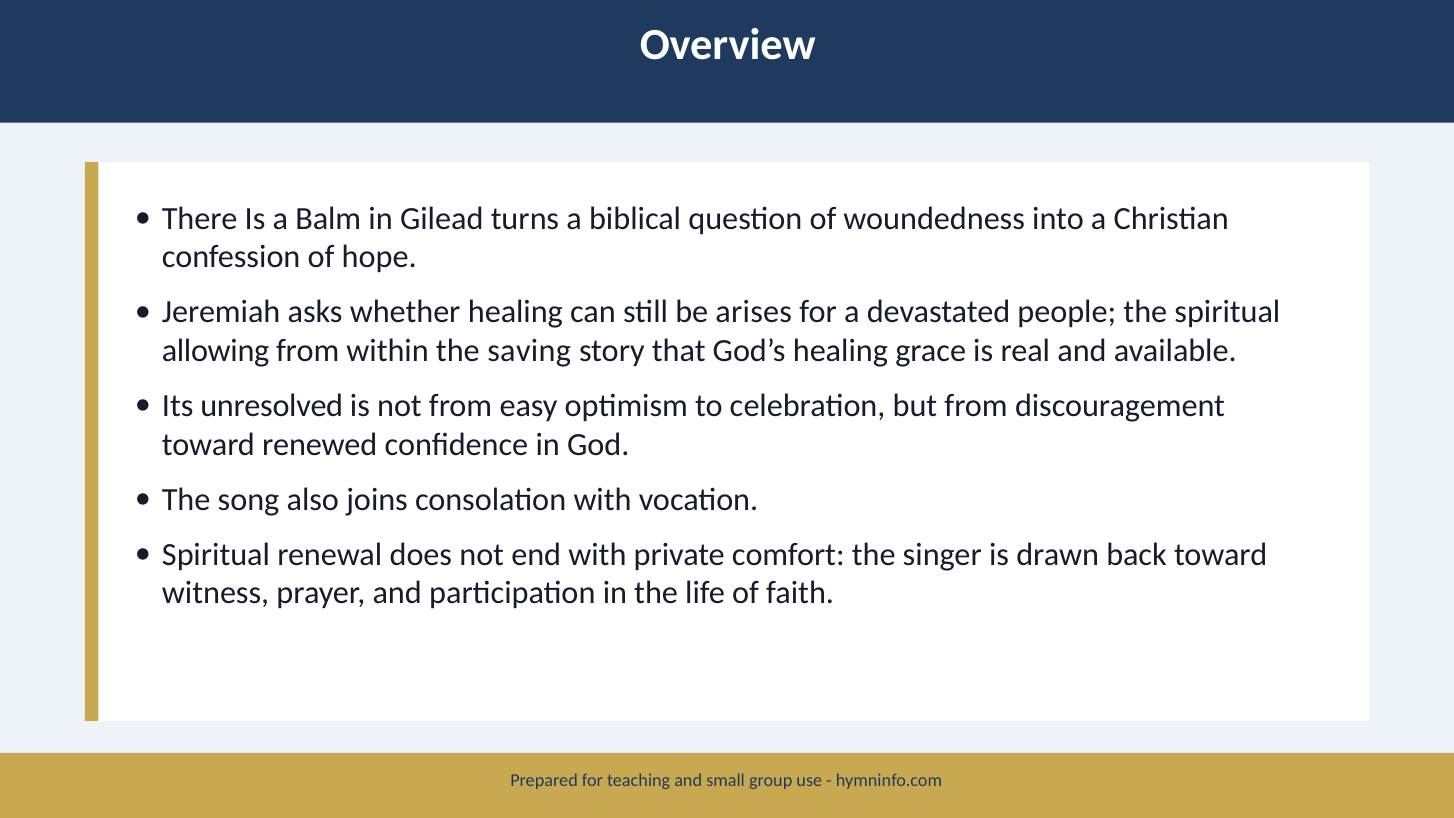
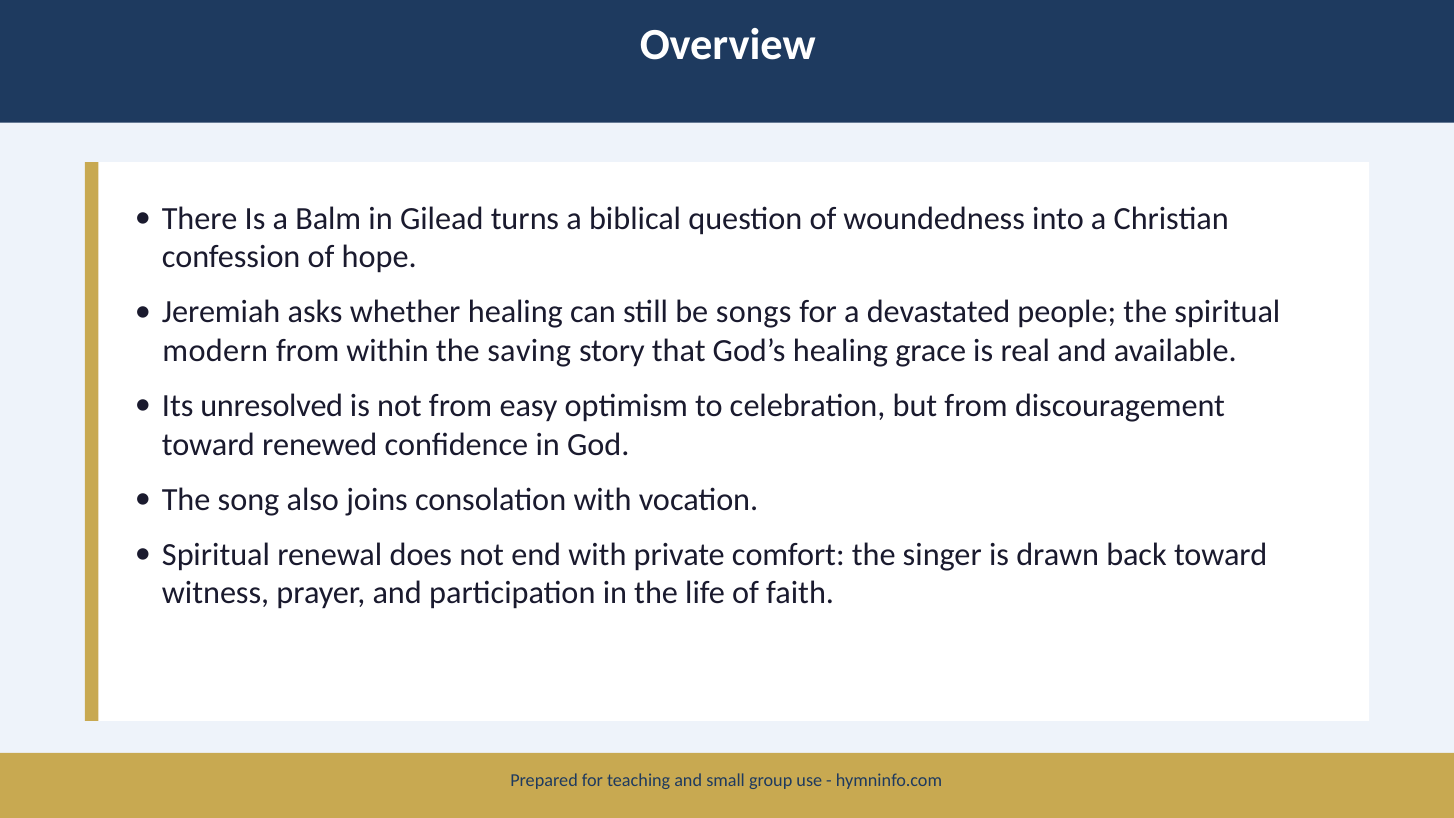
arises: arises -> songs
allowing: allowing -> modern
